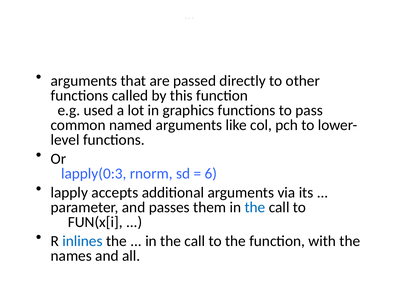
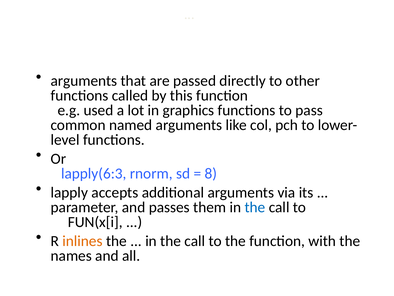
lapply(0:3: lapply(0:3 -> lapply(6:3
6: 6 -> 8
inlines colour: blue -> orange
